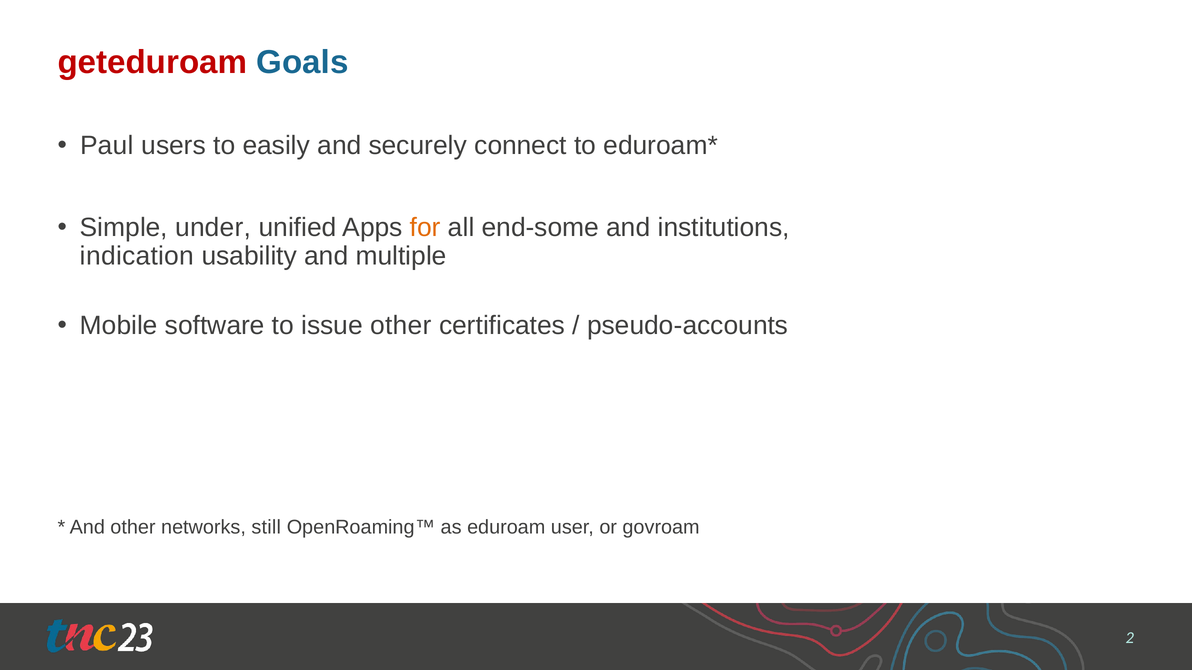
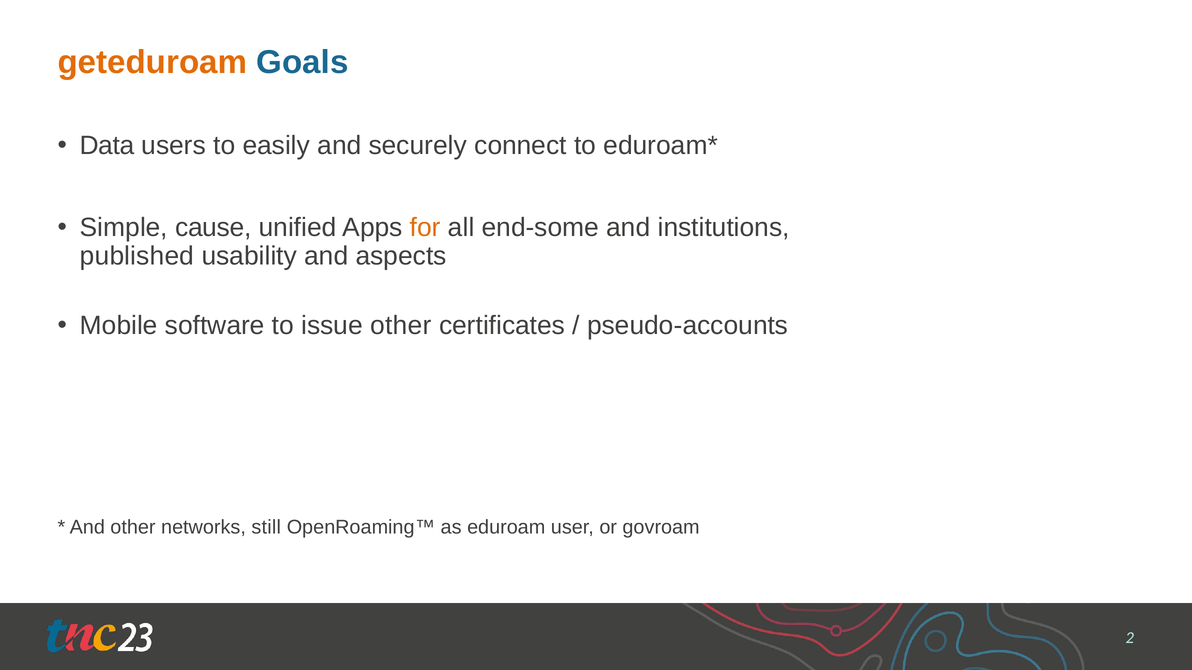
geteduroam colour: red -> orange
Paul: Paul -> Data
under: under -> cause
indication: indication -> published
multiple: multiple -> aspects
